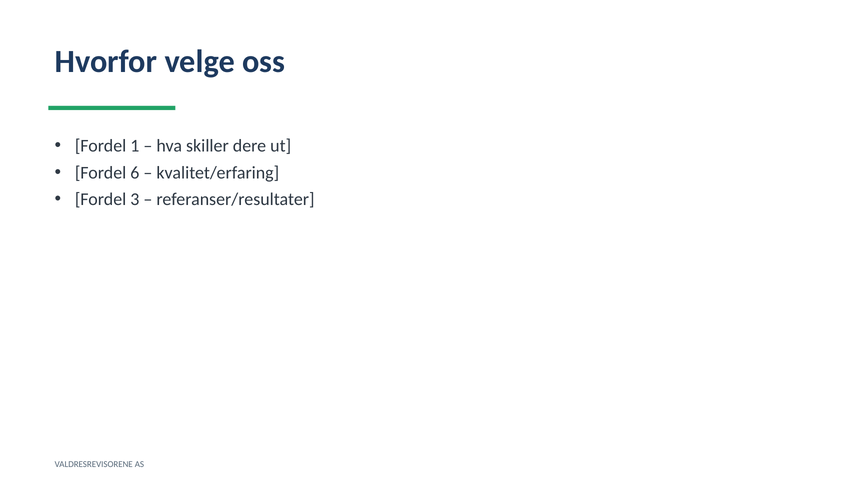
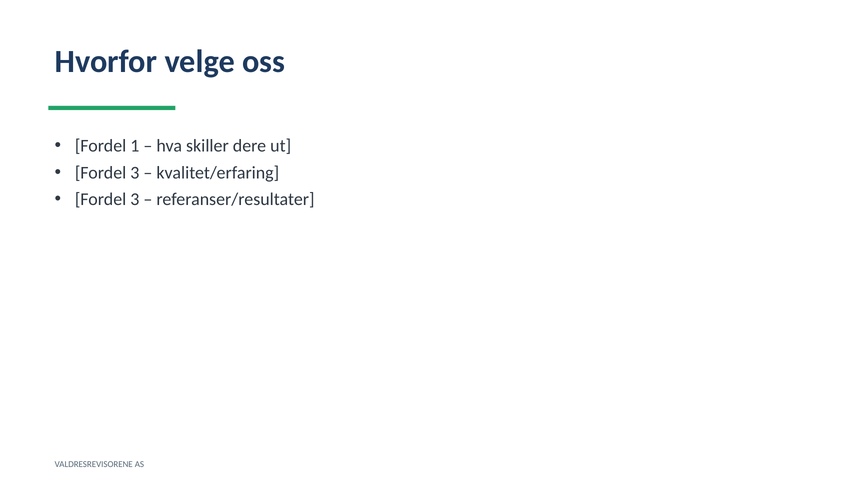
6 at (135, 173): 6 -> 3
